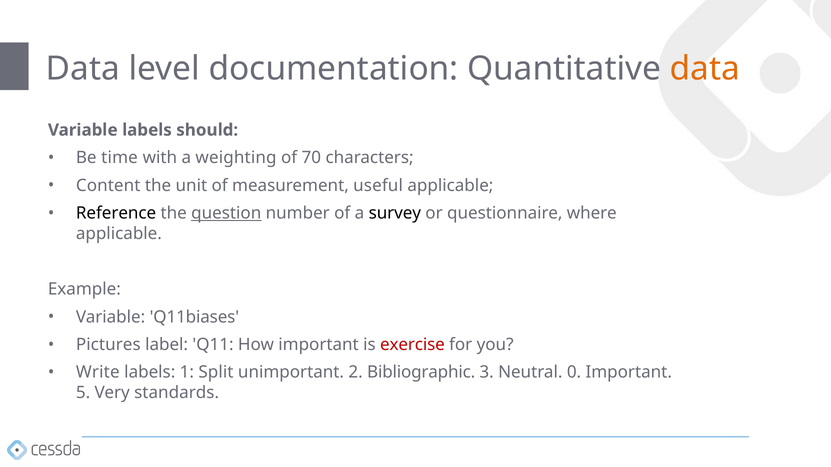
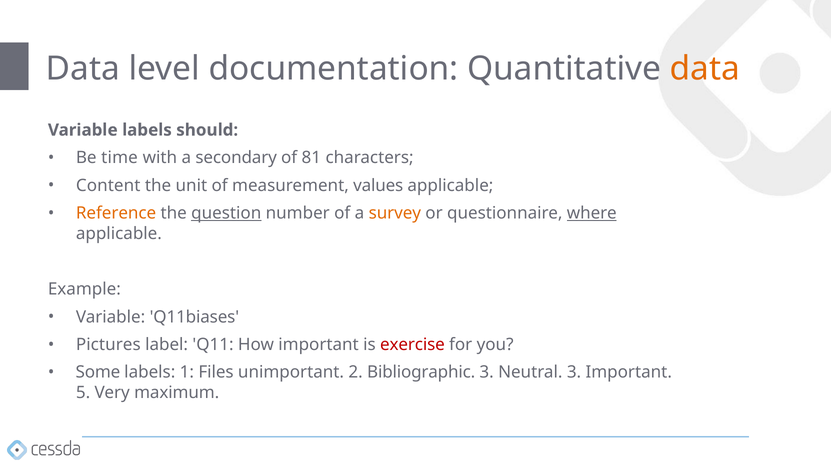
weighting: weighting -> secondary
70: 70 -> 81
useful: useful -> values
Reference colour: black -> orange
survey colour: black -> orange
where underline: none -> present
Write: Write -> Some
Split: Split -> Files
Neutral 0: 0 -> 3
standards: standards -> maximum
